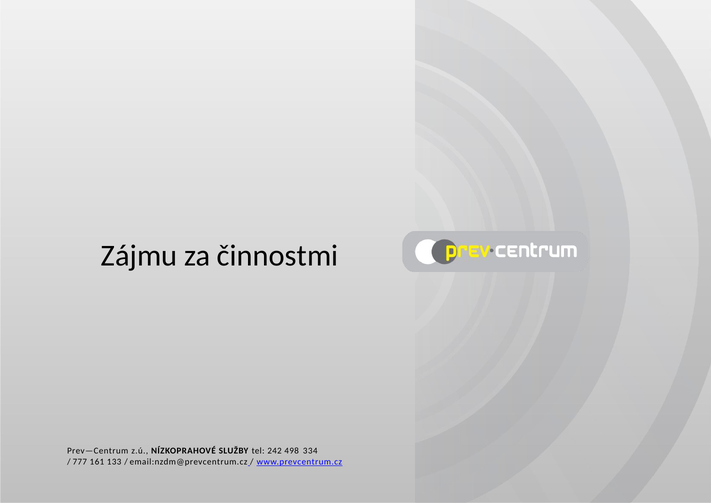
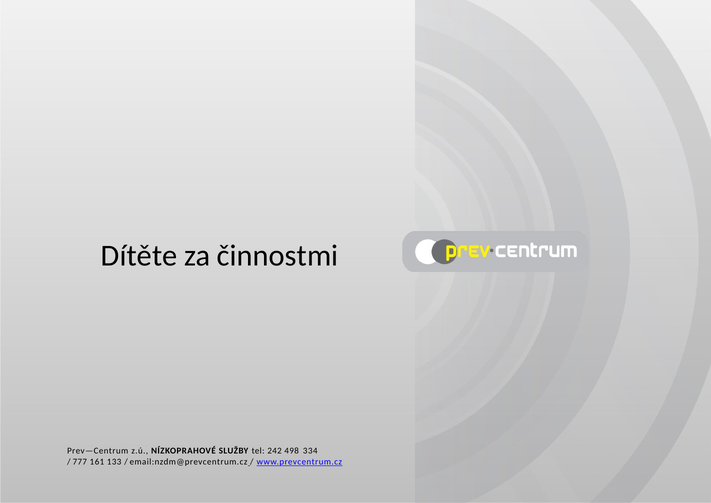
Zájmu: Zájmu -> Dítěte
